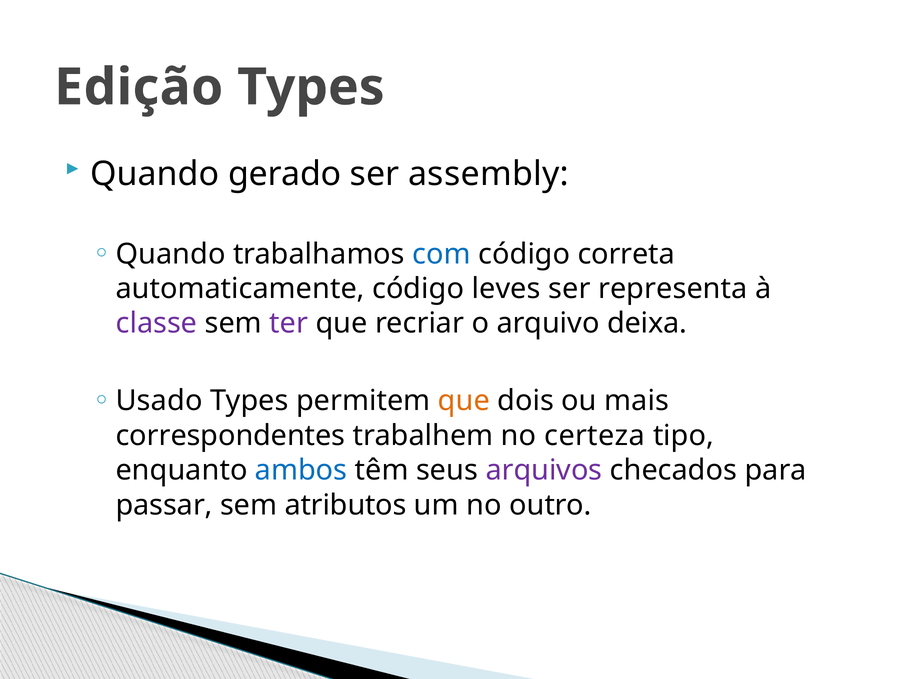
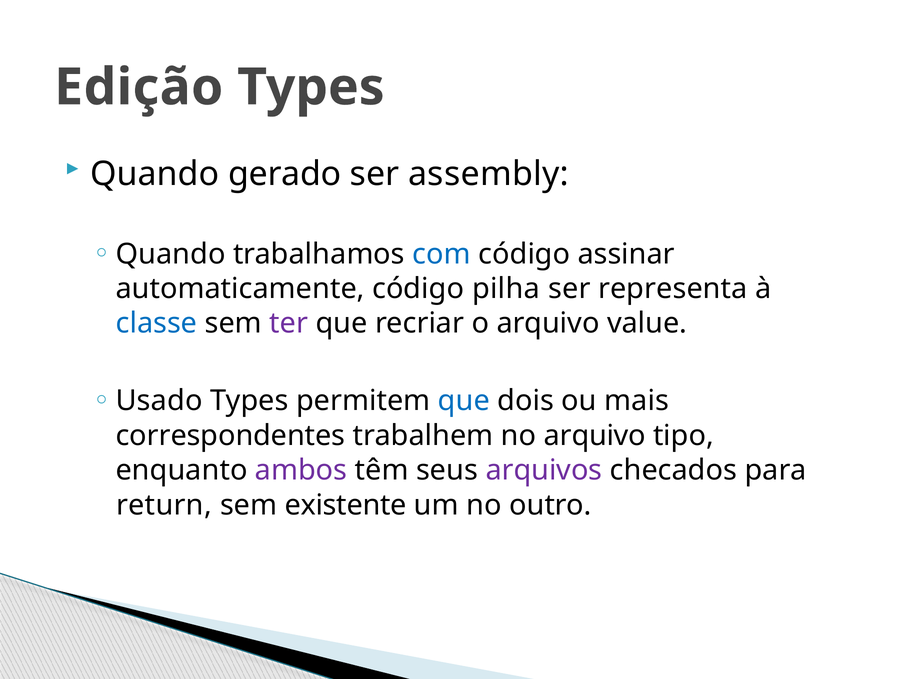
correta: correta -> assinar
leves: leves -> pilha
classe colour: purple -> blue
deixa: deixa -> value
que at (464, 401) colour: orange -> blue
no certeza: certeza -> arquivo
ambos colour: blue -> purple
passar: passar -> return
atributos: atributos -> existente
